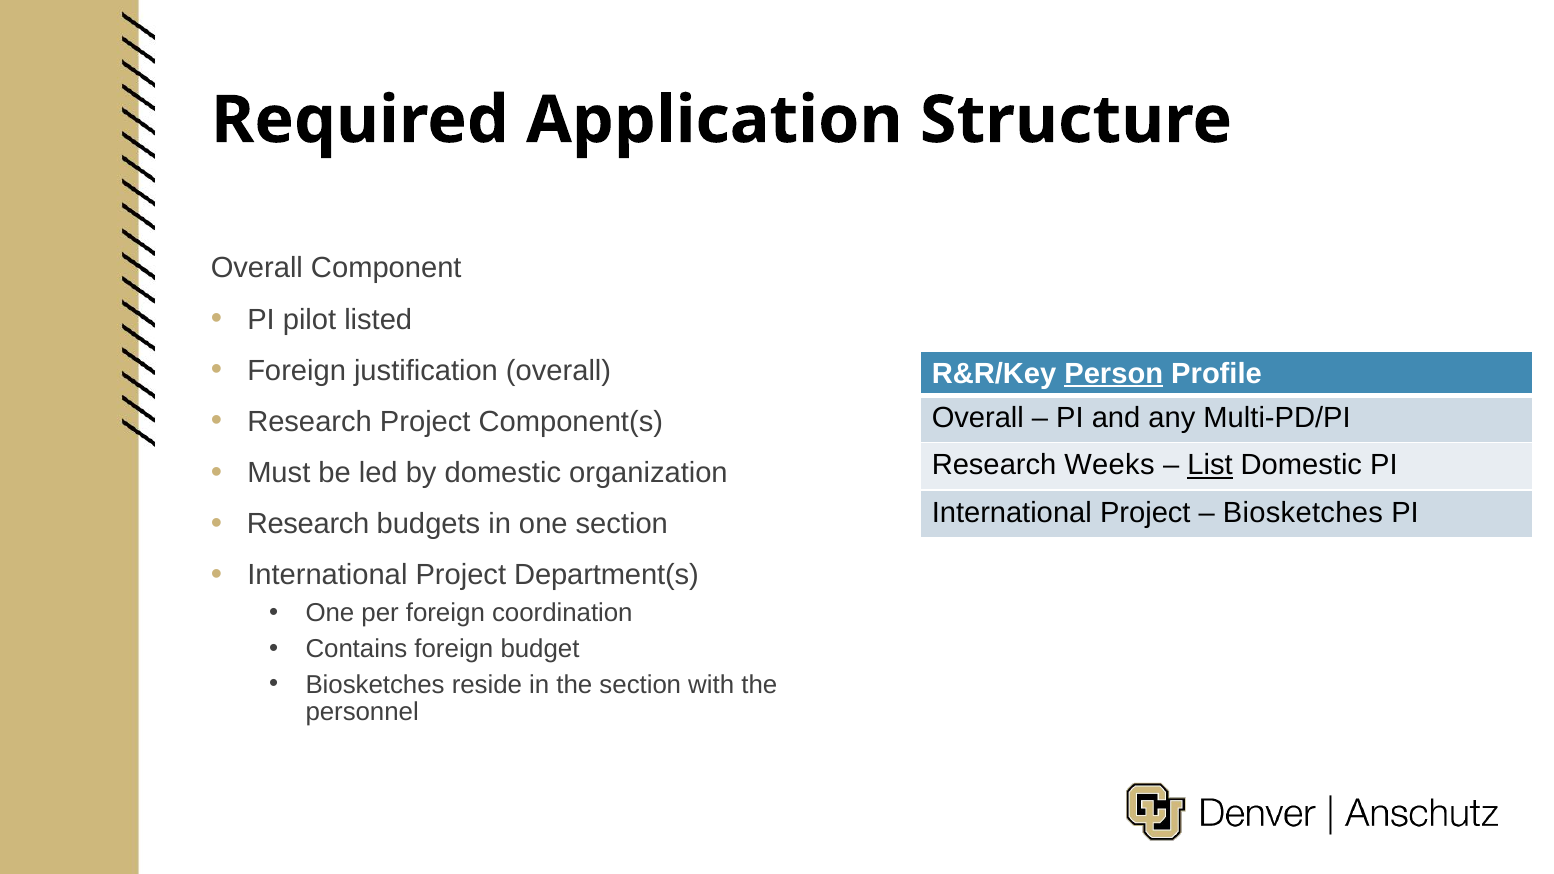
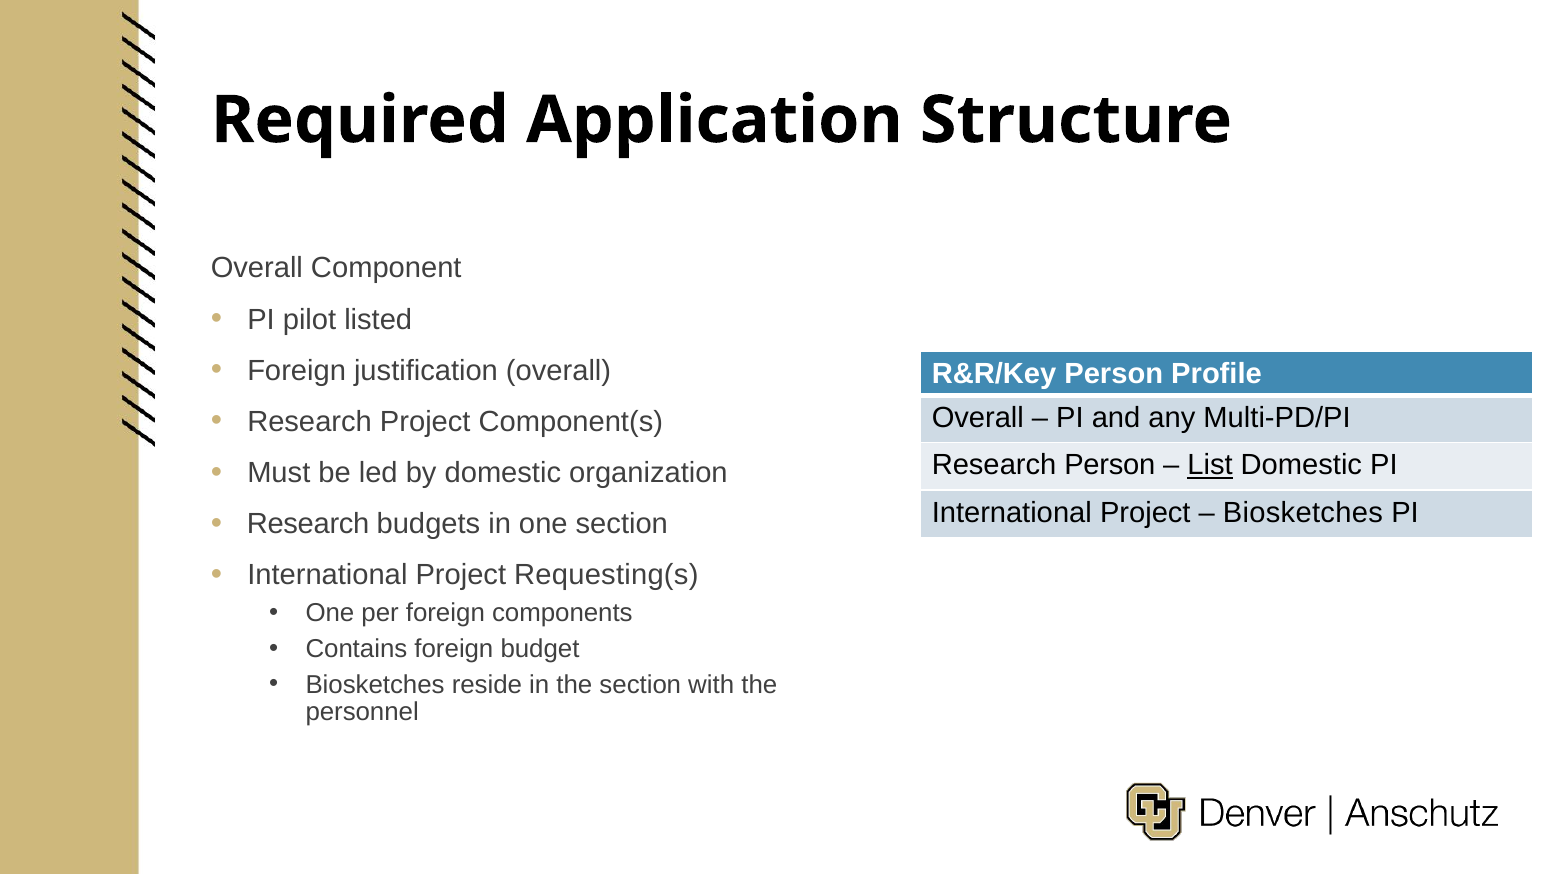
Person at (1114, 374) underline: present -> none
Research Weeks: Weeks -> Person
Department(s: Department(s -> Requesting(s
coordination: coordination -> components
